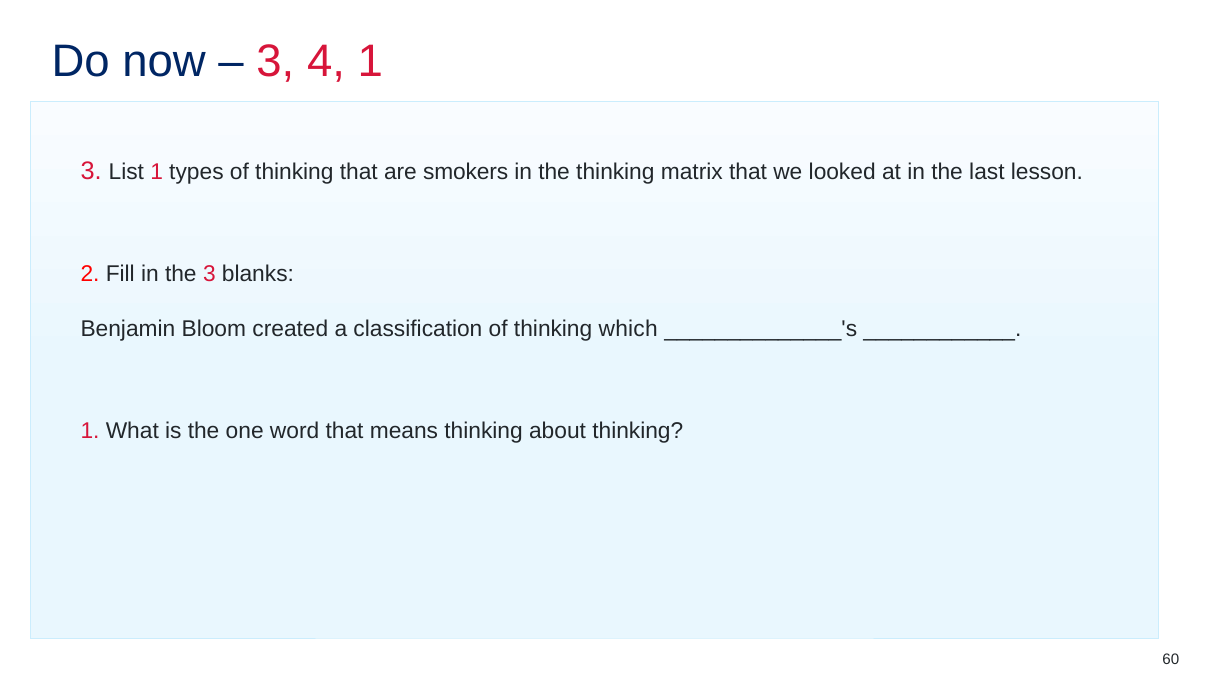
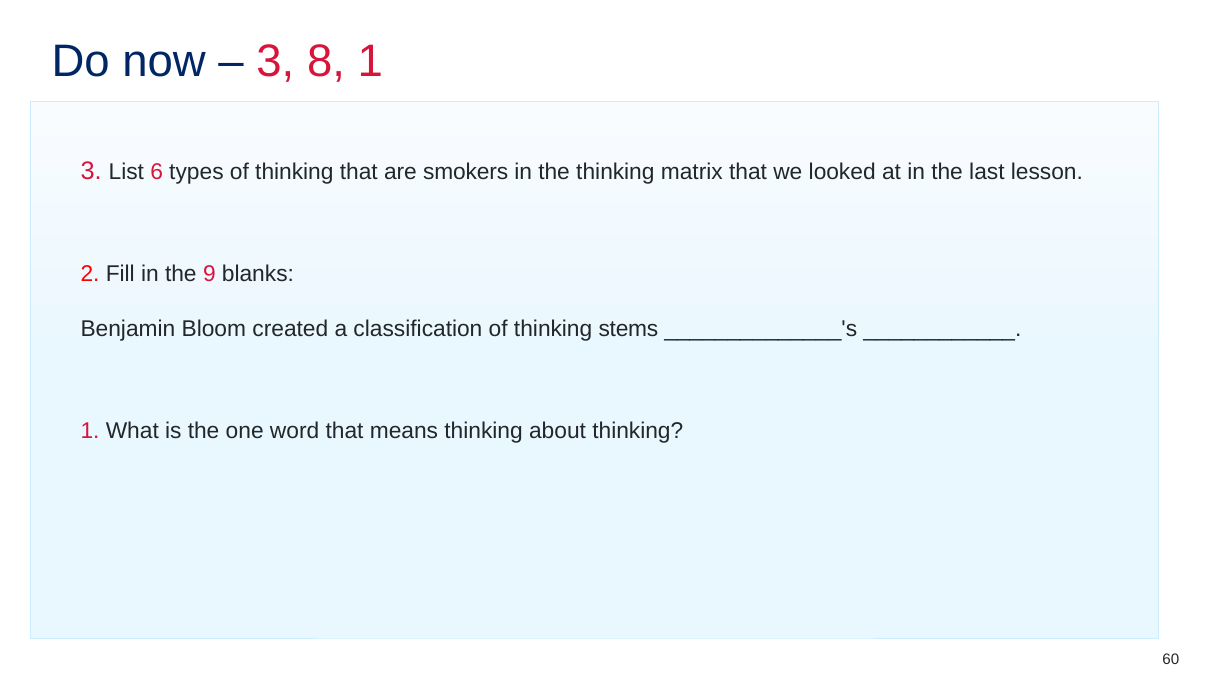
4: 4 -> 8
List 1: 1 -> 6
the 3: 3 -> 9
which: which -> stems
